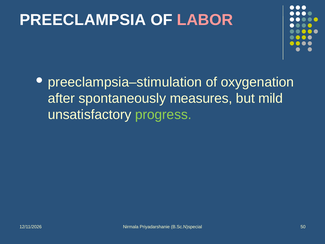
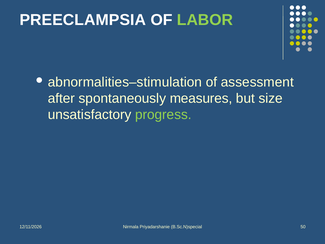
LABOR colour: pink -> light green
preeclampsia–stimulation: preeclampsia–stimulation -> abnormalities–stimulation
oxygenation: oxygenation -> assessment
mild: mild -> size
